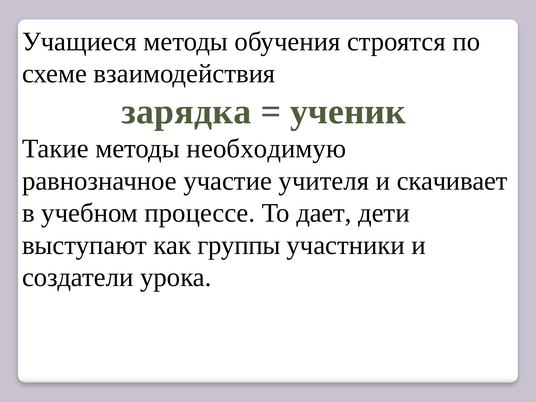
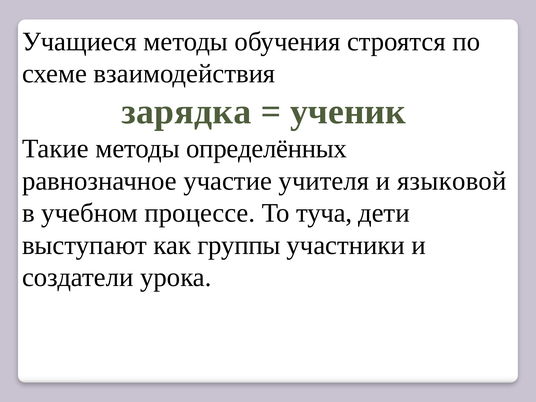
необходимую: необходимую -> определённых
скачивает: скачивает -> языковой
дает: дает -> туча
